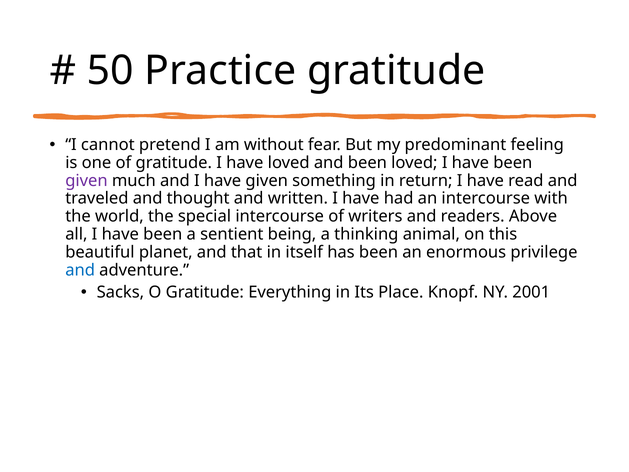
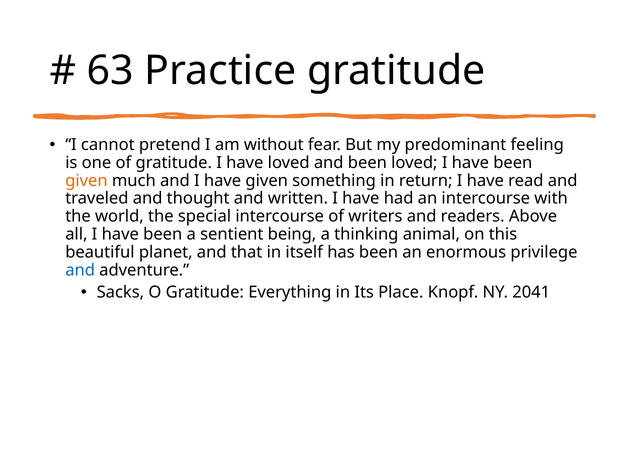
50: 50 -> 63
given at (86, 181) colour: purple -> orange
2001: 2001 -> 2041
